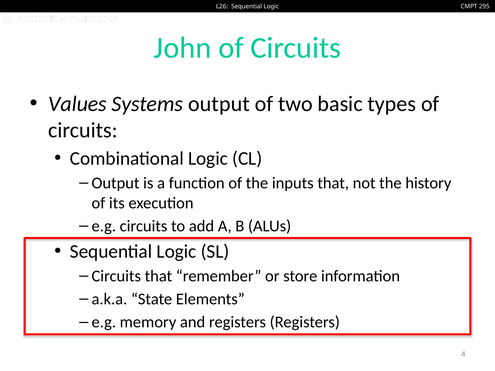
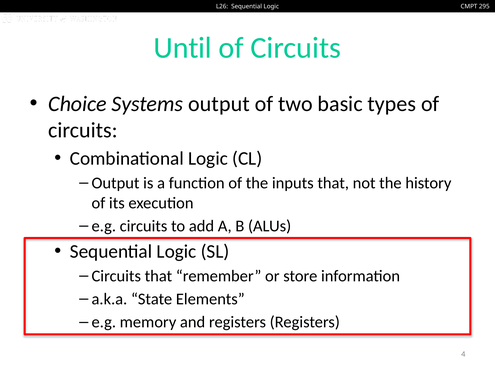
John: John -> Until
Values: Values -> Choice
